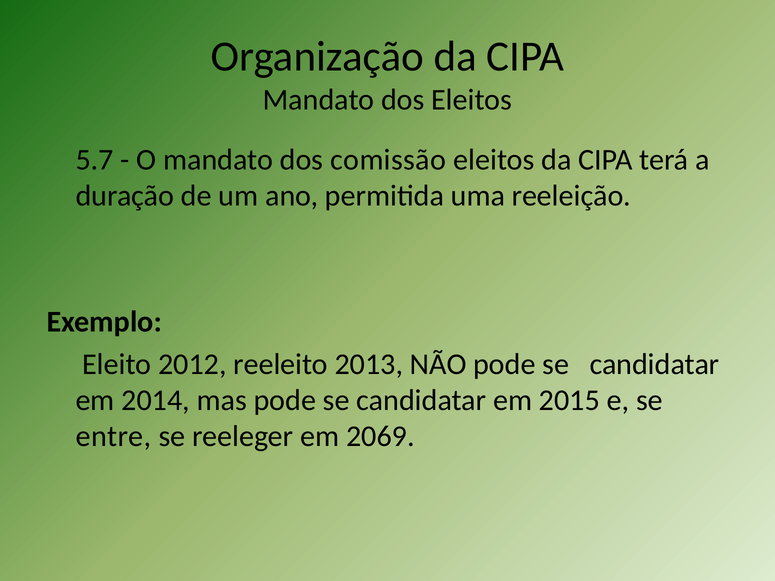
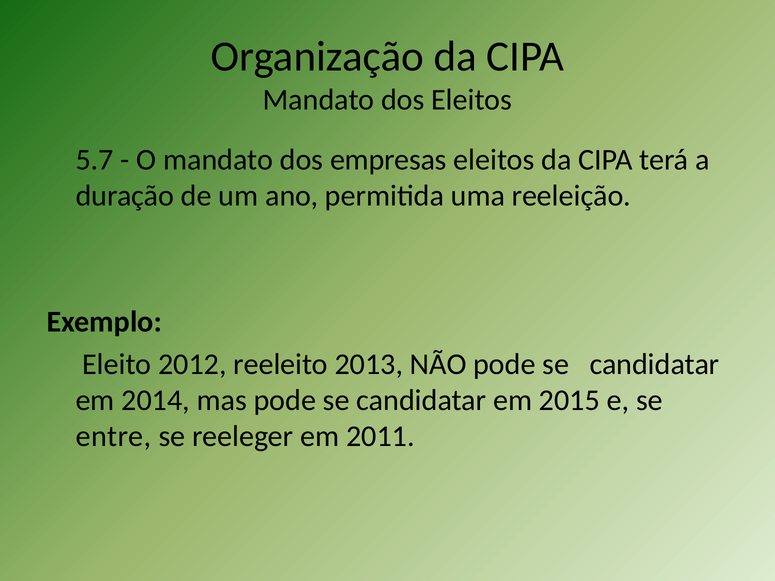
comissão: comissão -> empresas
2069: 2069 -> 2011
